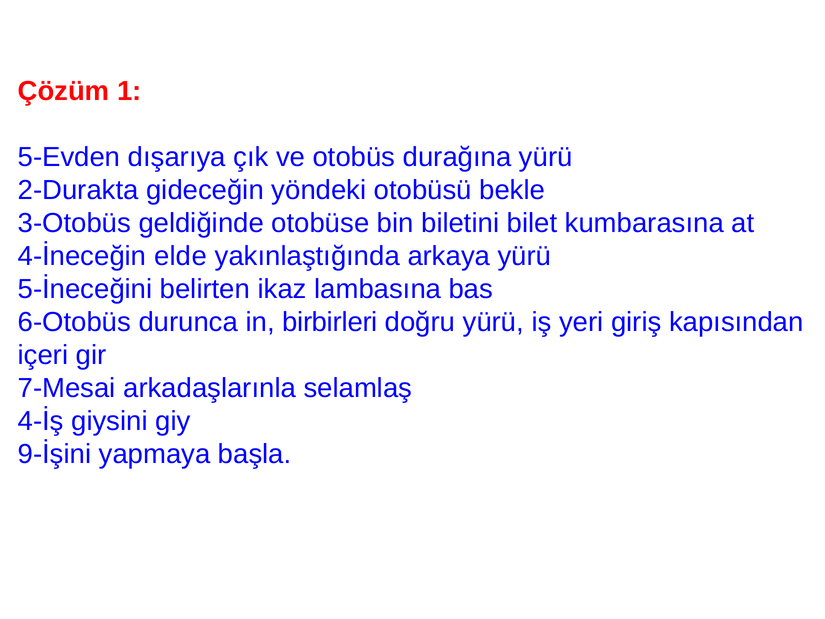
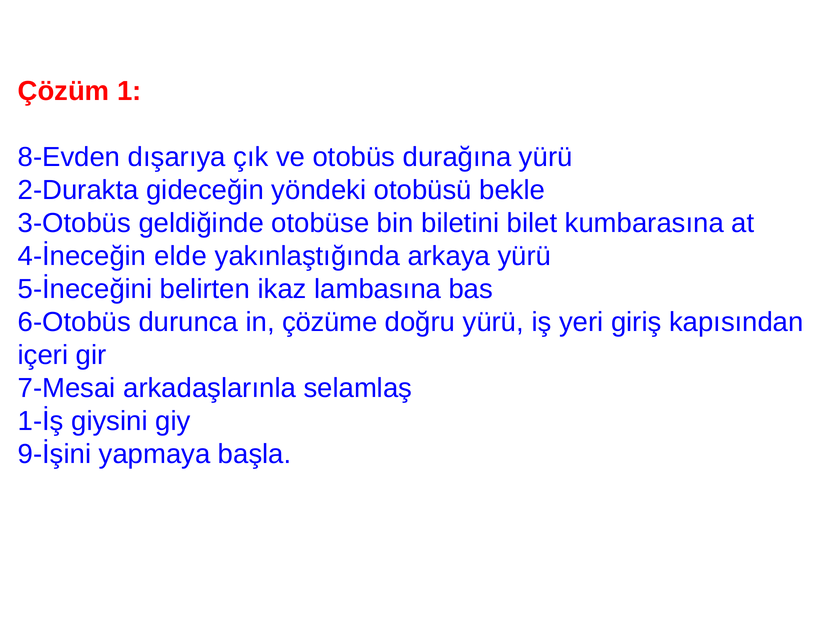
5-Evden: 5-Evden -> 8-Evden
birbirleri: birbirleri -> çözüme
4-İş: 4-İş -> 1-İş
